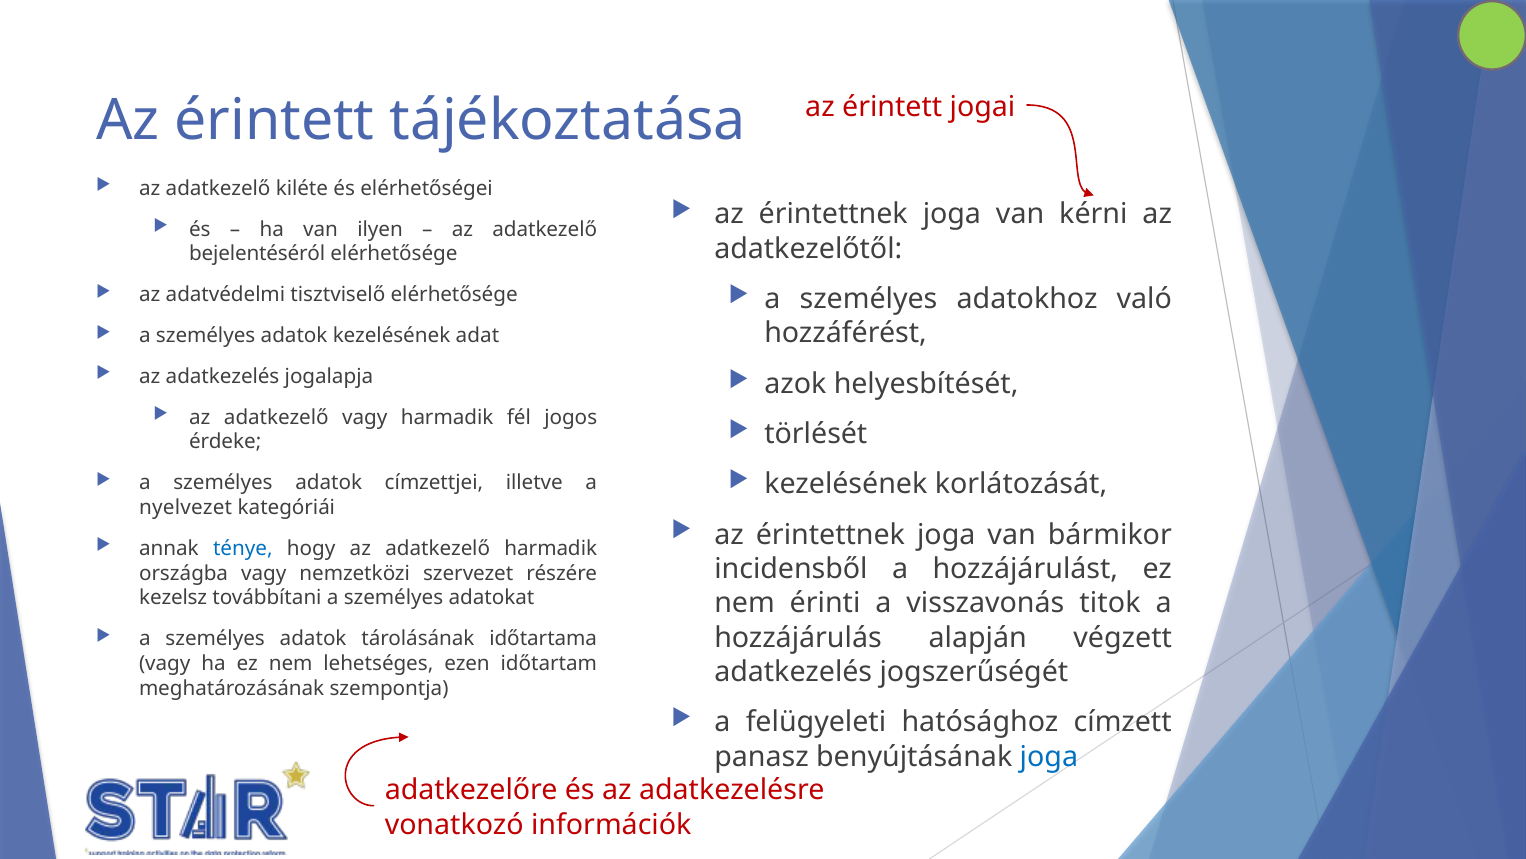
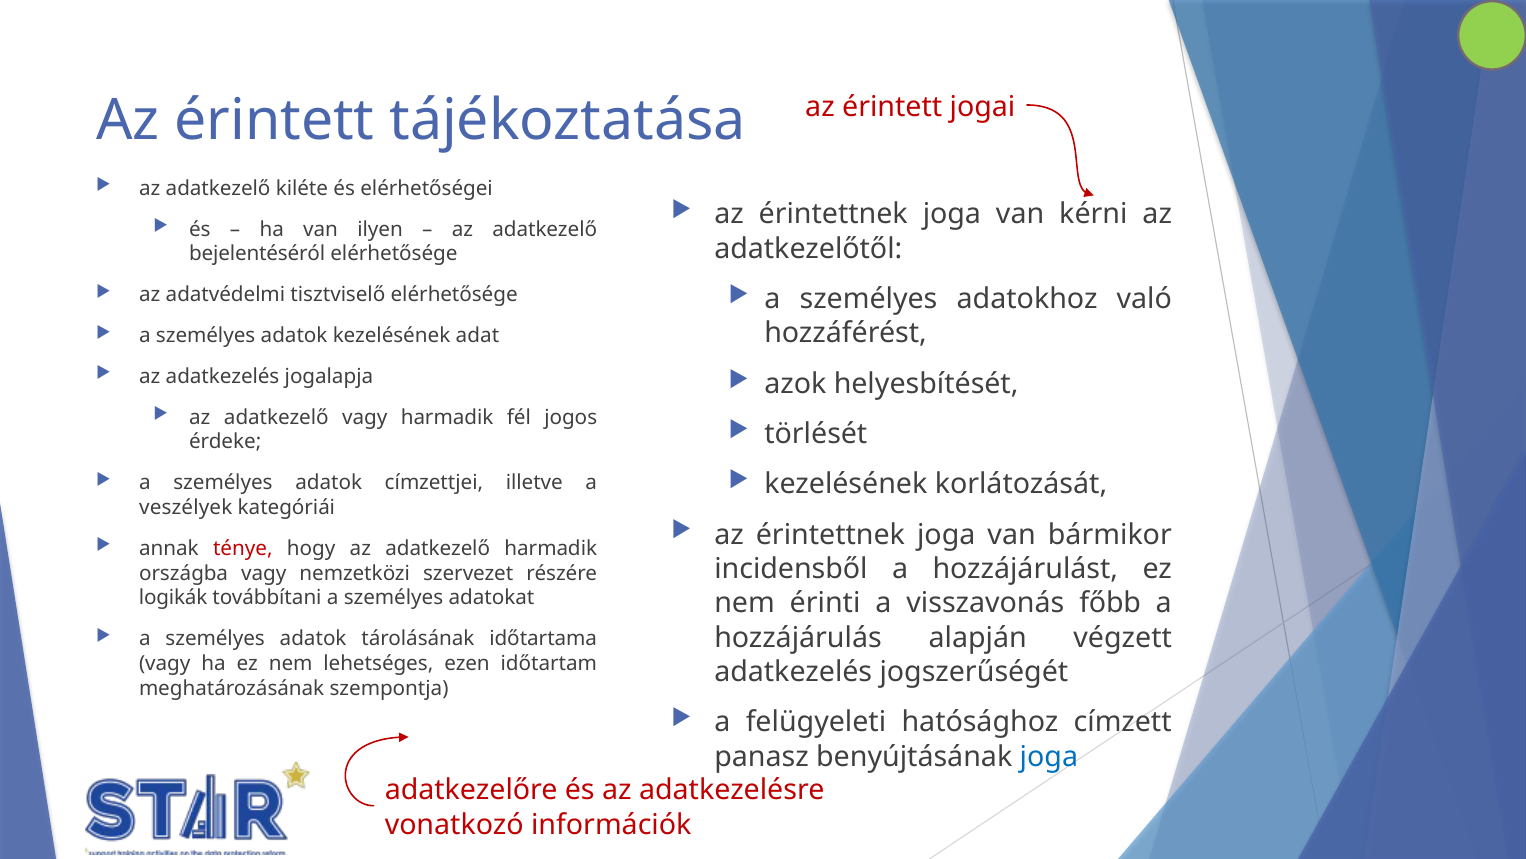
nyelvezet: nyelvezet -> veszélyek
ténye colour: blue -> red
kezelsz: kezelsz -> logikák
titok: titok -> főbb
